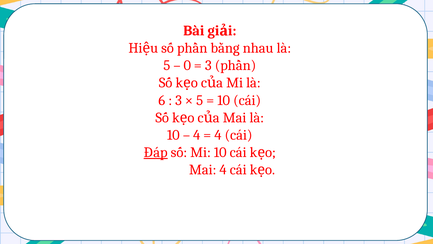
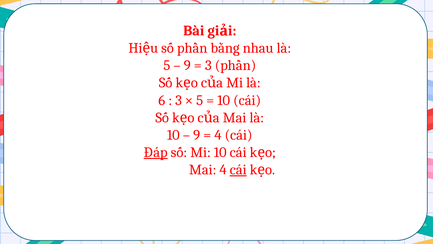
0 at (187, 65): 0 -> 9
4 at (197, 135): 4 -> 9
cái at (238, 169) underline: none -> present
